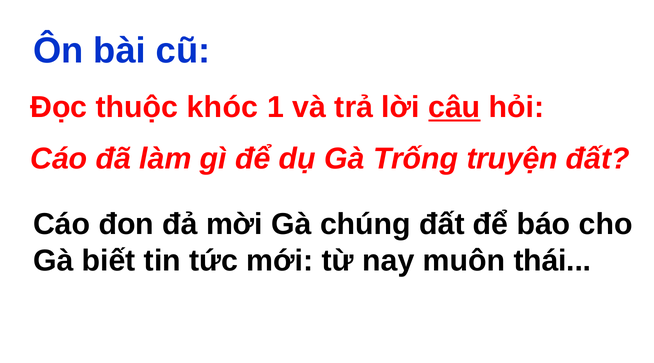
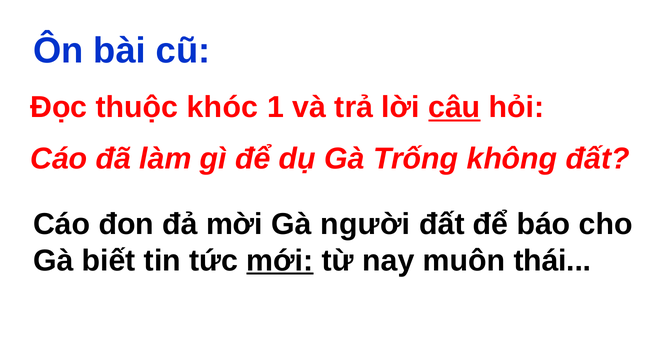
truyện: truyện -> không
chúng: chúng -> người
mới underline: none -> present
